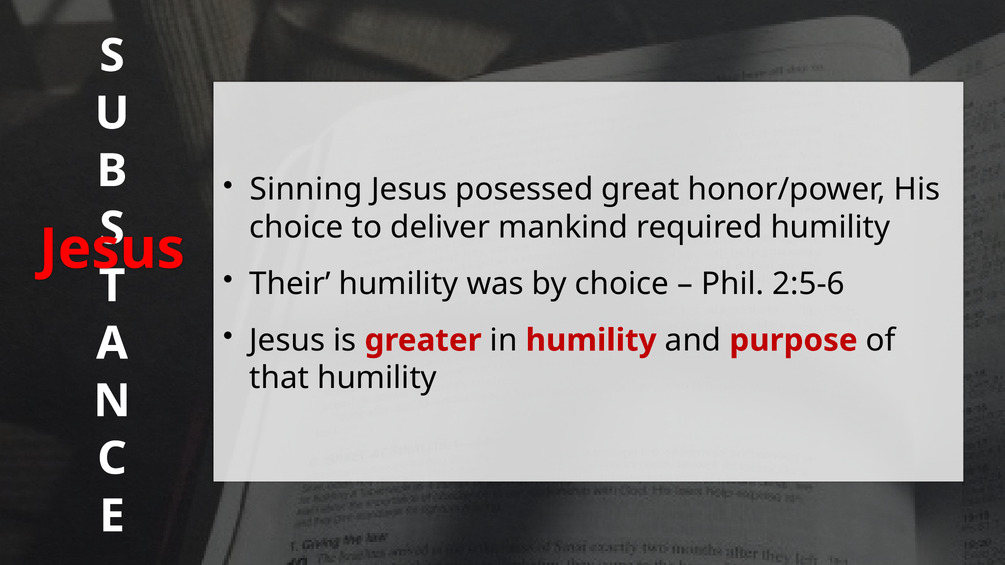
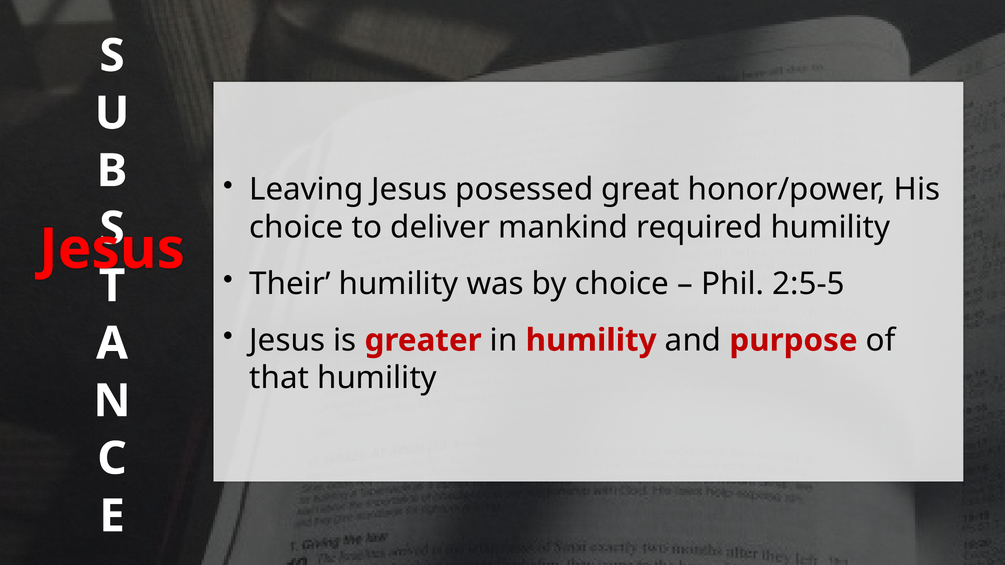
Sinning: Sinning -> Leaving
2:5-6: 2:5-6 -> 2:5-5
